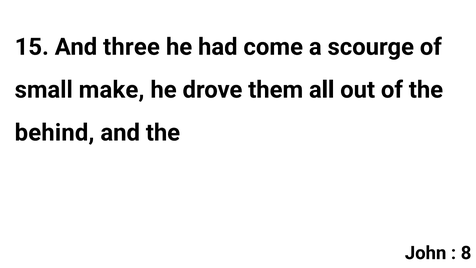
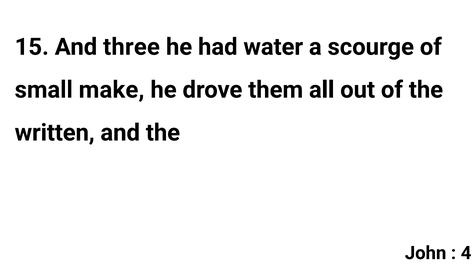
come: come -> water
behind: behind -> written
8: 8 -> 4
